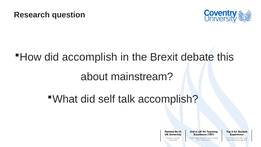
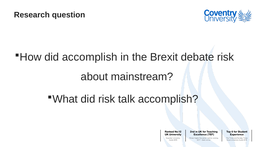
debate this: this -> risk
did self: self -> risk
